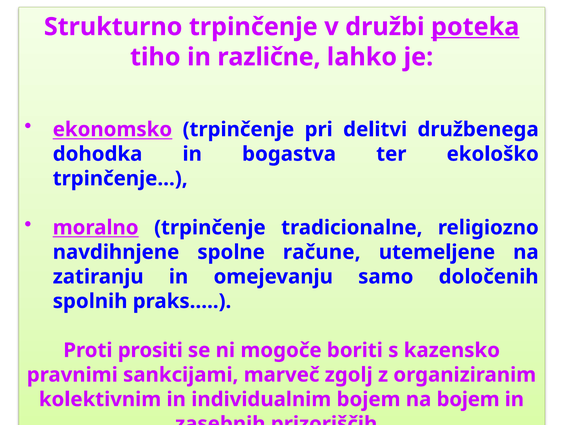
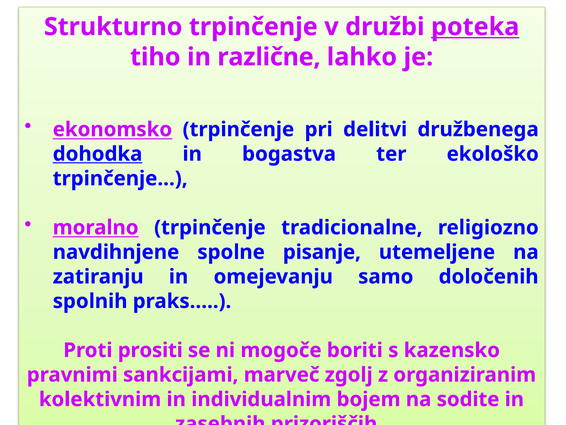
dohodka underline: none -> present
račune: račune -> pisanje
na bojem: bojem -> sodite
